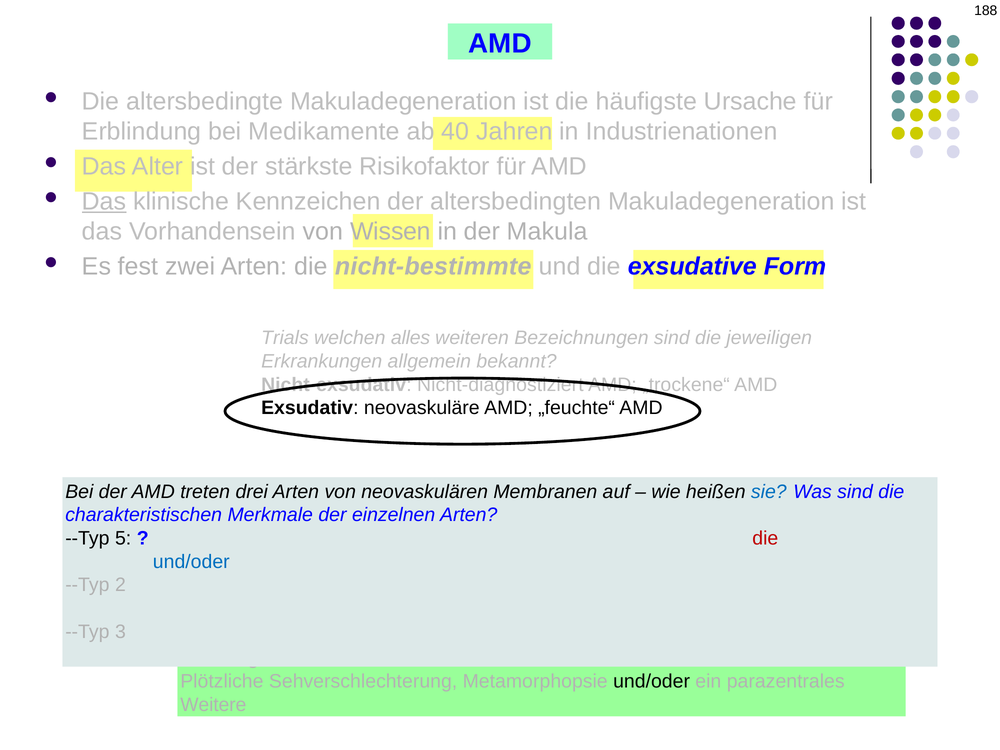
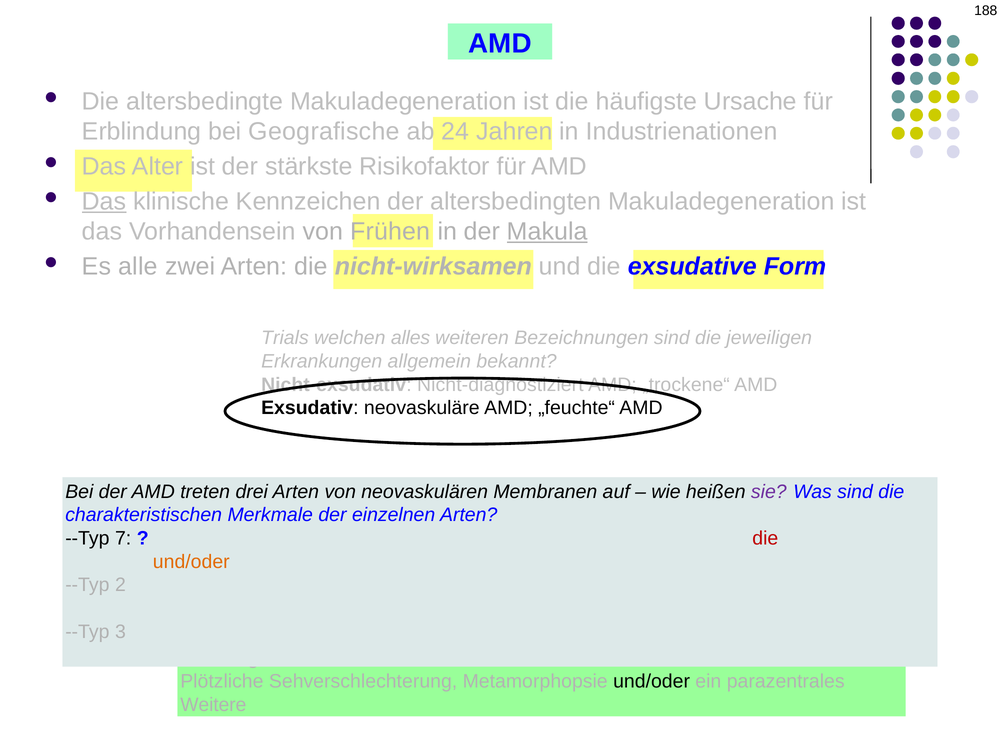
Medikamente: Medikamente -> Geografische
40: 40 -> 24
Wissen: Wissen -> Frühen
Makula underline: none -> present
fest: fest -> alle
nicht-bestimmte: nicht-bestimmte -> nicht-wirksamen
sie colour: blue -> purple
5: 5 -> 7
und/oder at (191, 562) colour: blue -> orange
